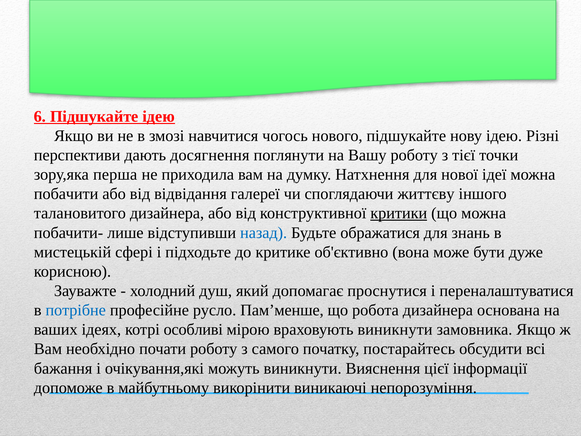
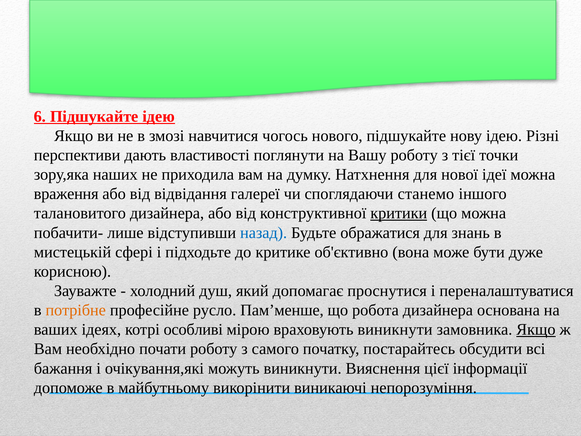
досягнення: досягнення -> властивості
перша: перша -> наших
побачити: побачити -> враження
життєву: життєву -> станемо
потрібне colour: blue -> orange
Якщо at (536, 329) underline: none -> present
